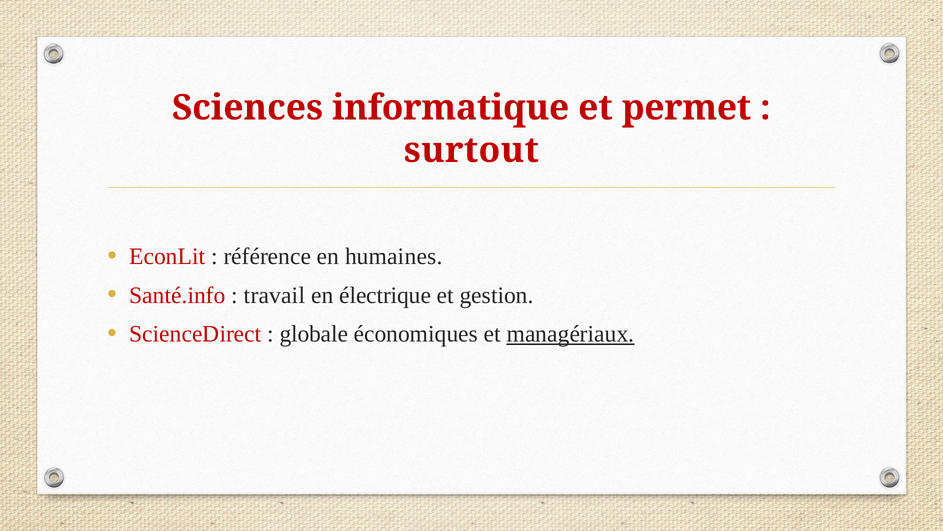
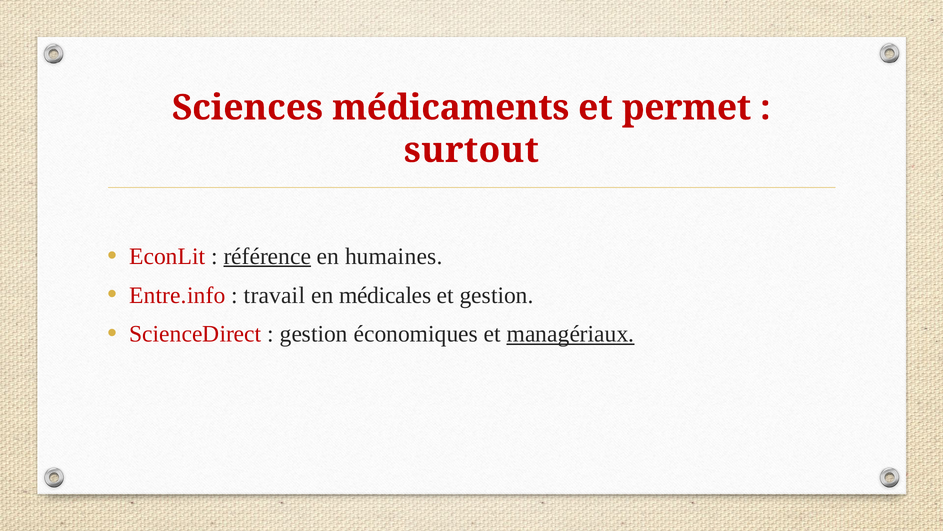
informatique: informatique -> médicaments
référence underline: none -> present
Santé.info: Santé.info -> Entre.info
électrique: électrique -> médicales
globale at (314, 334): globale -> gestion
